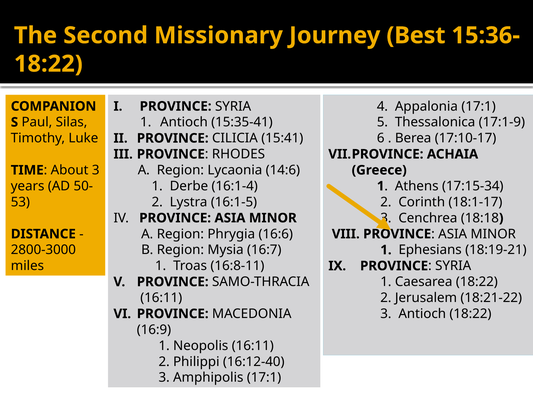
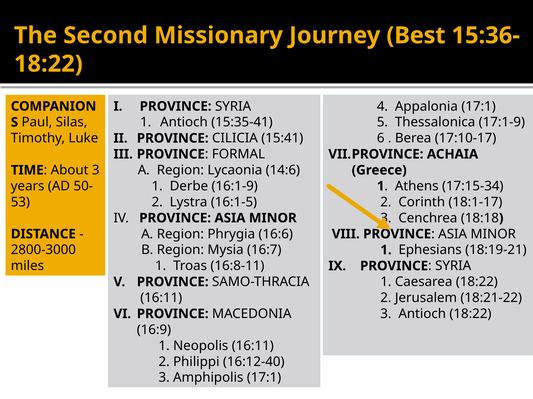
RHODES: RHODES -> FORMAL
16:1-4: 16:1-4 -> 16:1-9
